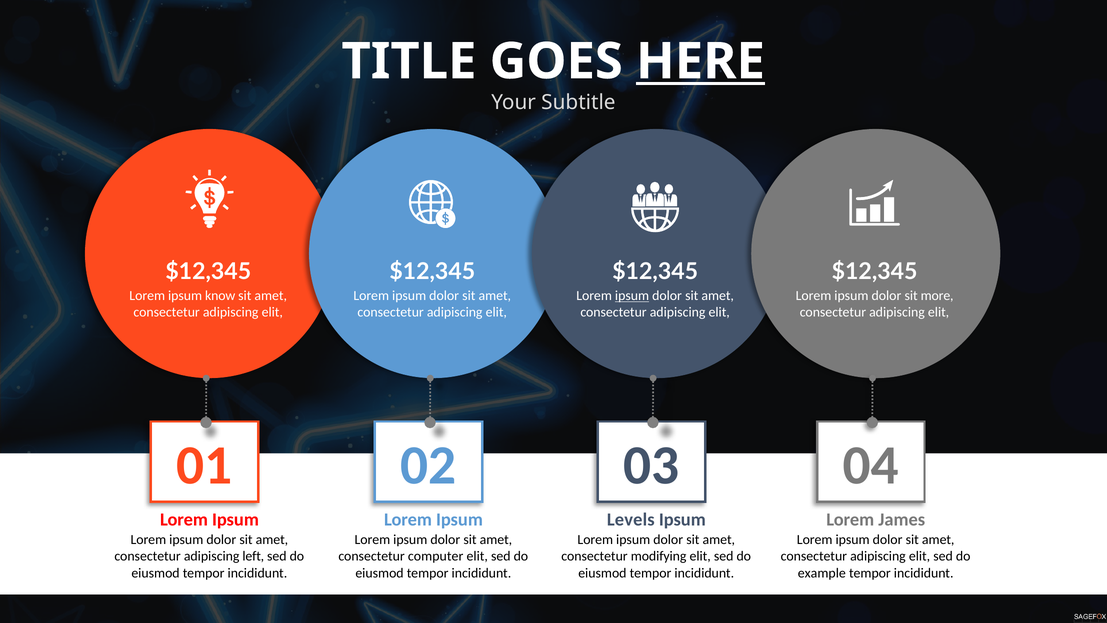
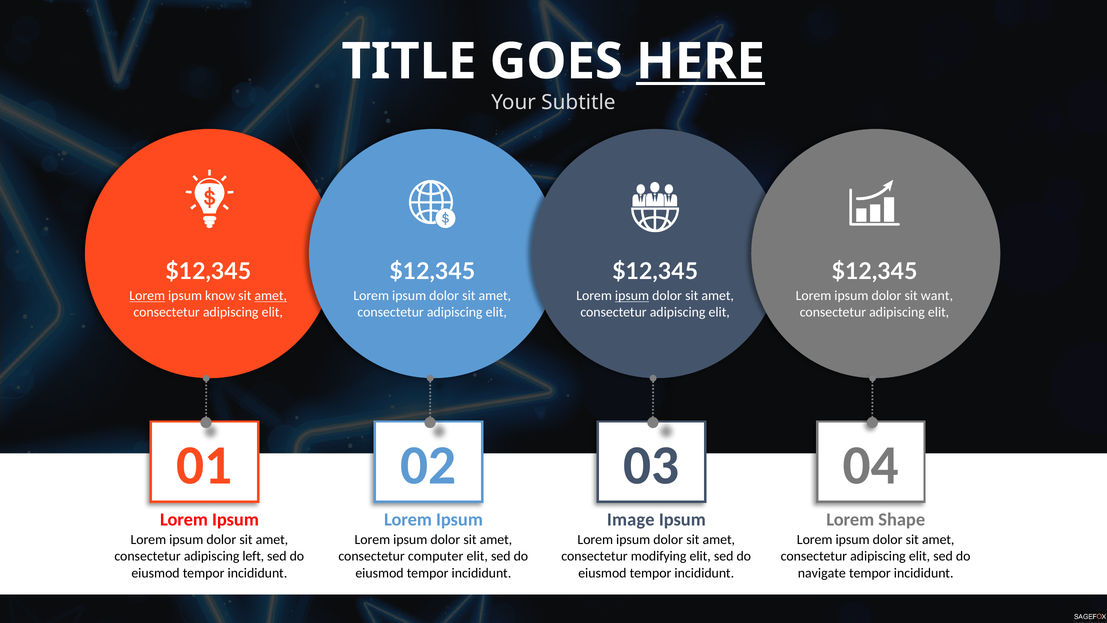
Lorem at (147, 296) underline: none -> present
amet at (271, 296) underline: none -> present
more: more -> want
Levels: Levels -> Image
James: James -> Shape
example: example -> navigate
